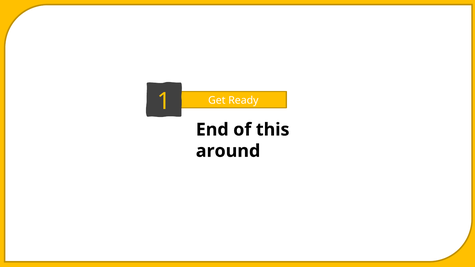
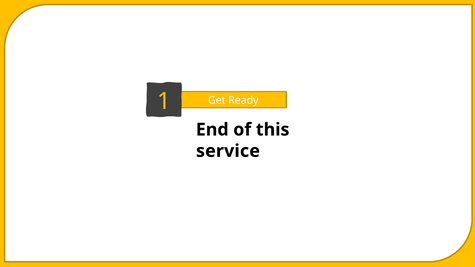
around: around -> service
